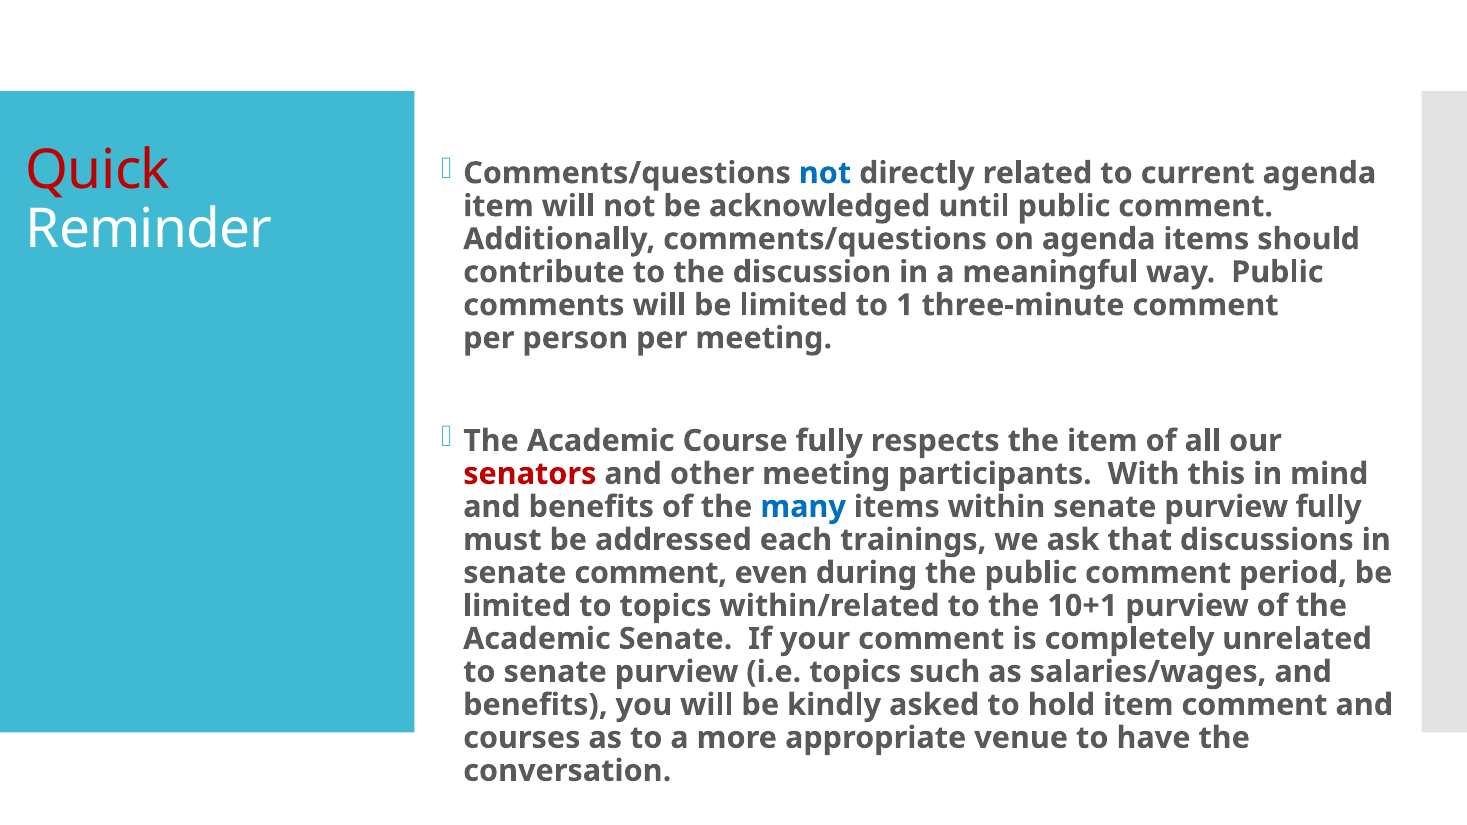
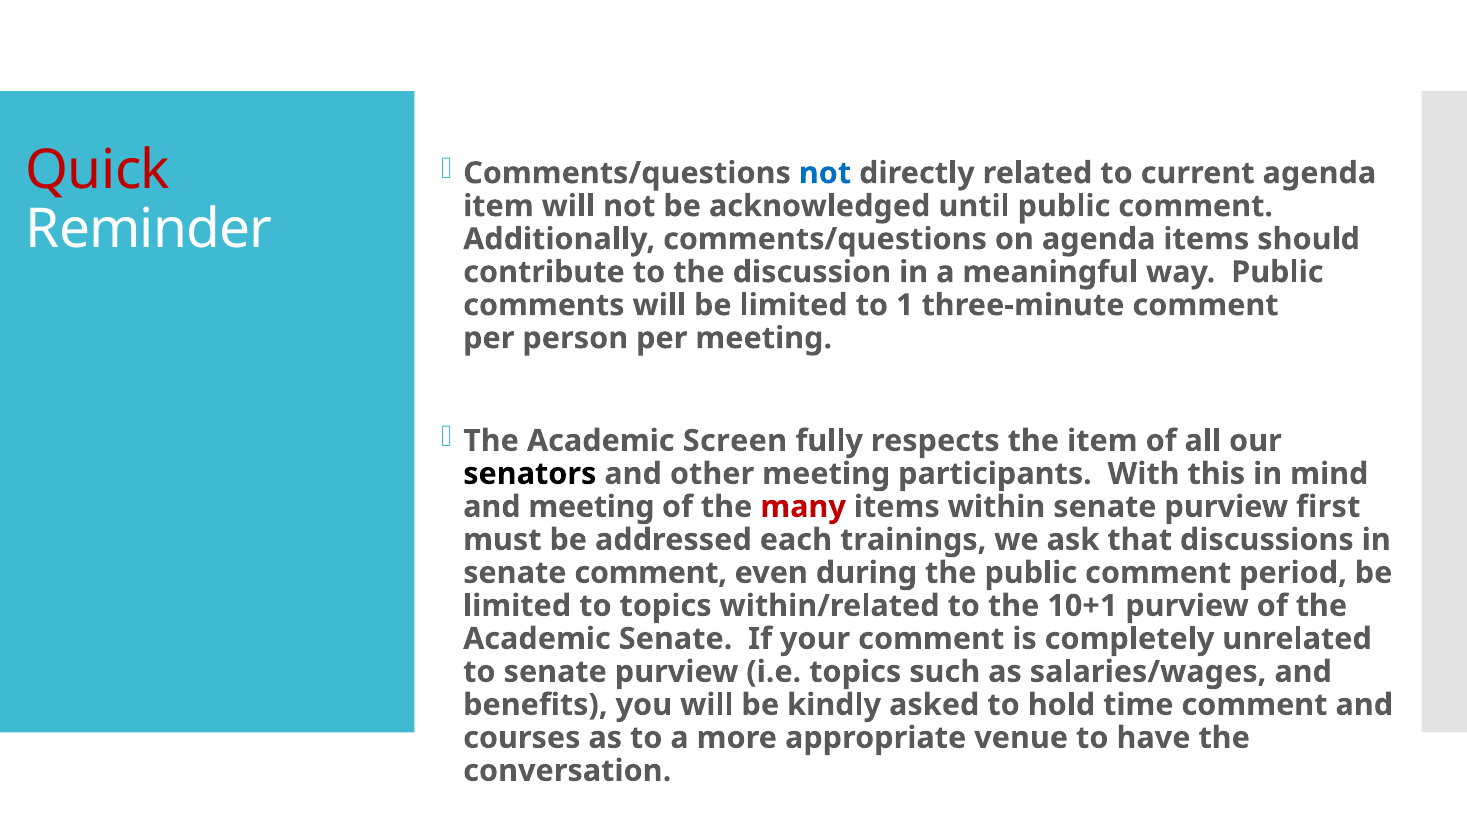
Course: Course -> Screen
senators colour: red -> black
benefits at (591, 507): benefits -> meeting
many colour: blue -> red
purview fully: fully -> first
hold item: item -> time
